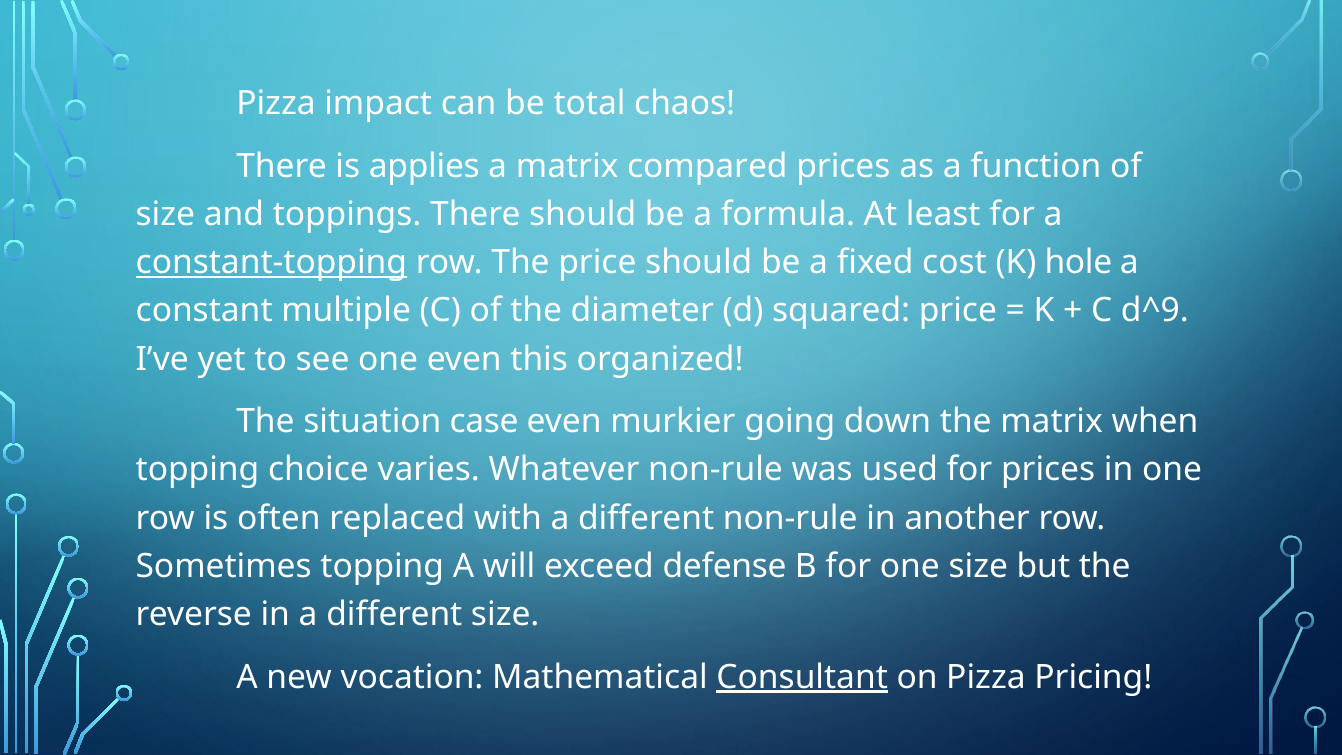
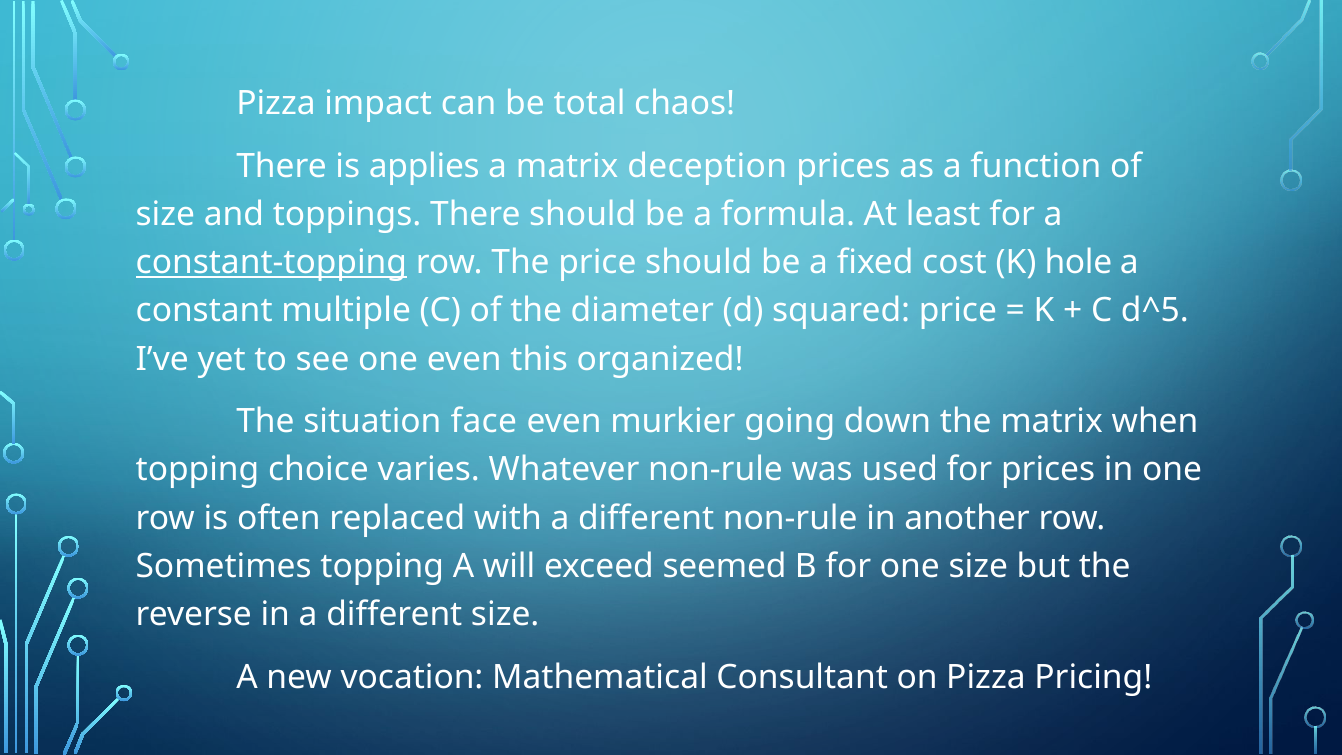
compared: compared -> deception
d^9: d^9 -> d^5
case: case -> face
defense: defense -> seemed
Consultant underline: present -> none
